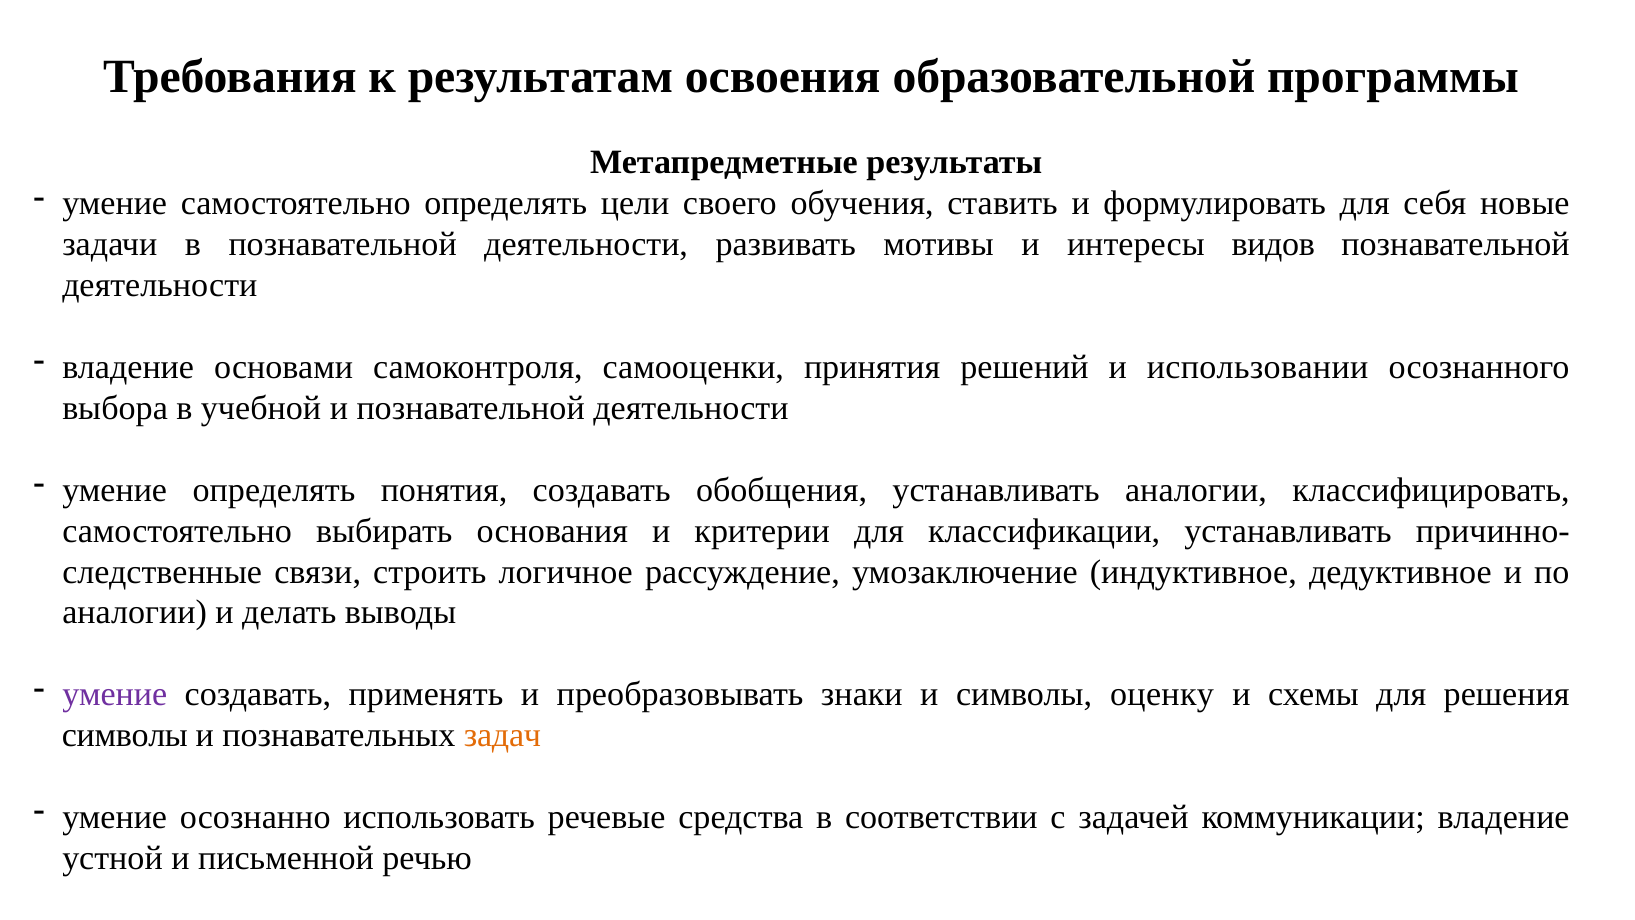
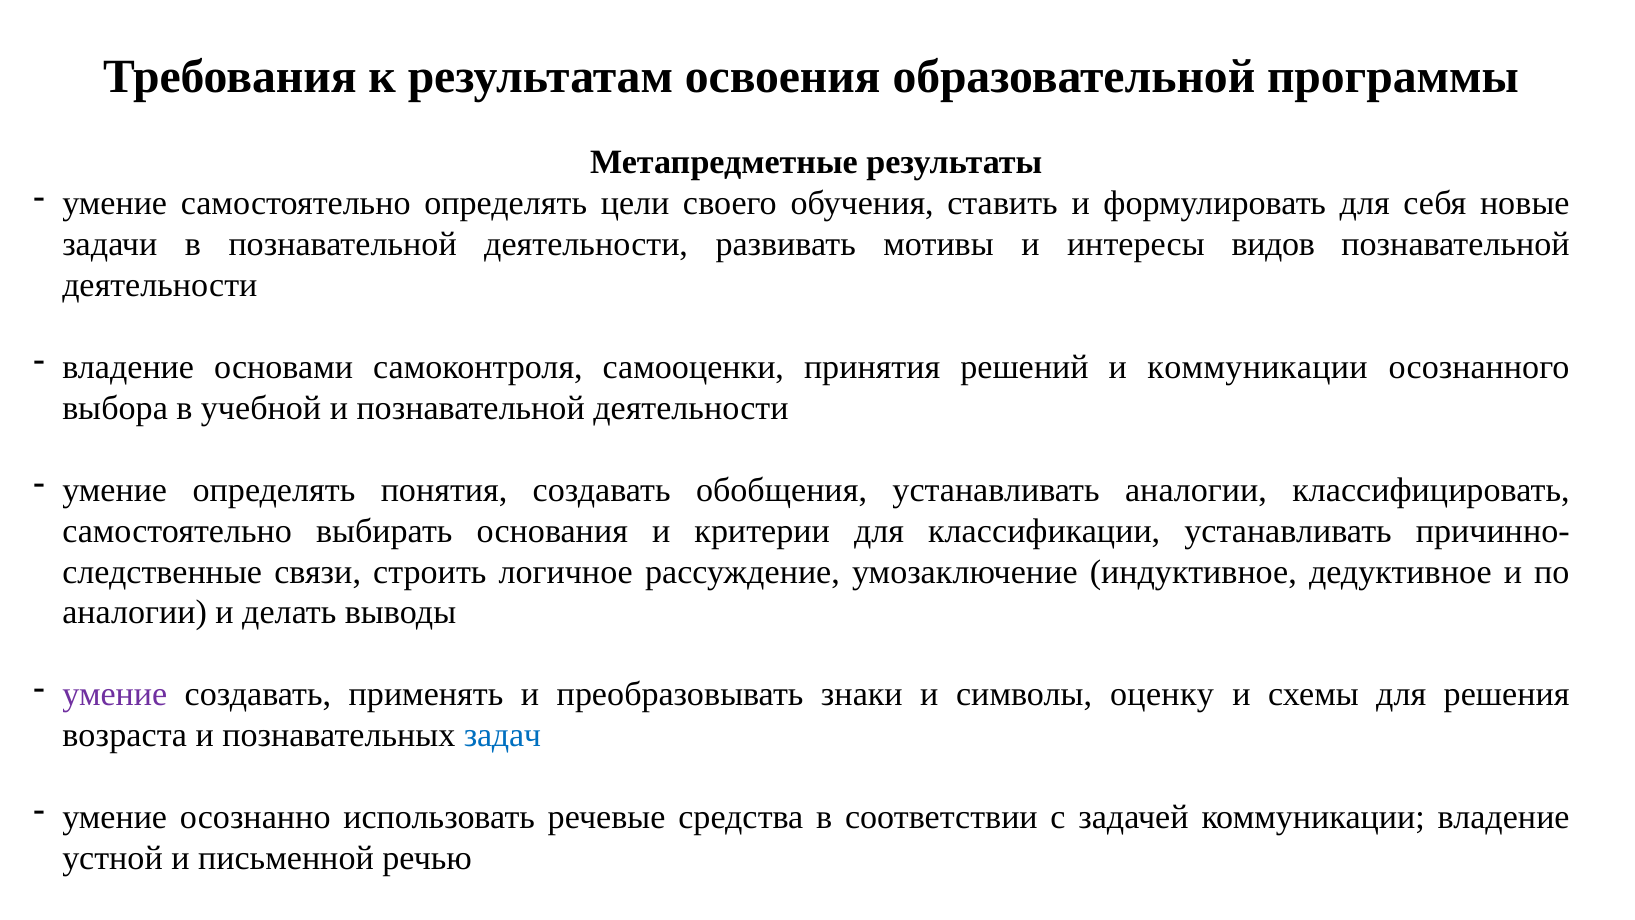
и использовании: использовании -> коммуникации
символы at (125, 735): символы -> возраста
задач colour: orange -> blue
